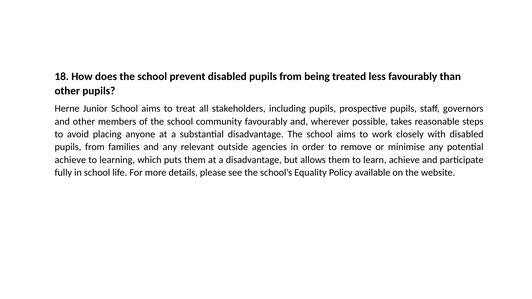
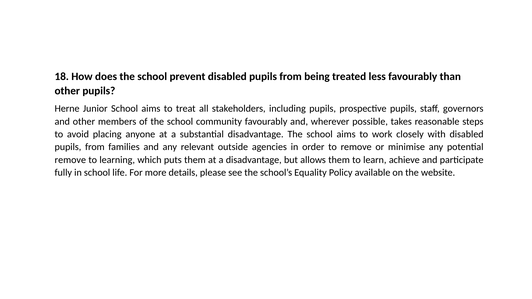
achieve at (70, 160): achieve -> remove
